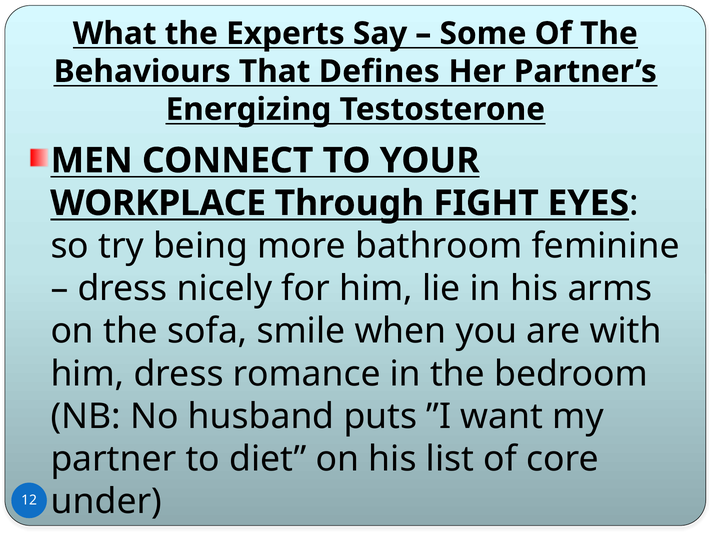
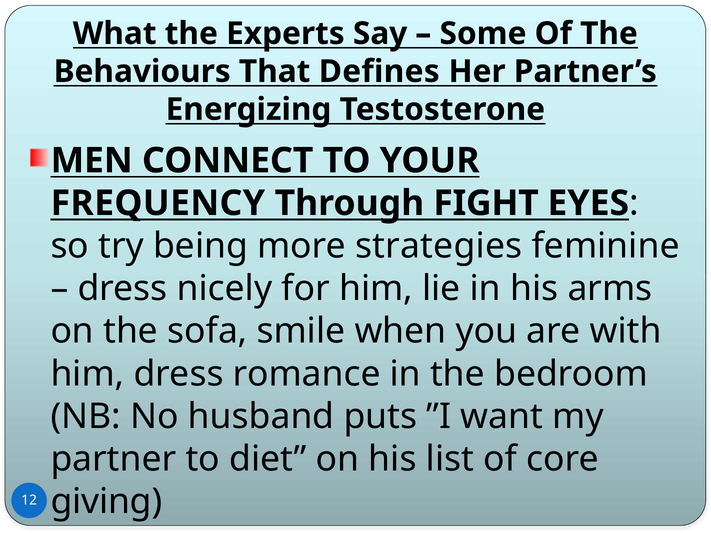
WORKPLACE: WORKPLACE -> FREQUENCY
bathroom: bathroom -> strategies
under: under -> giving
